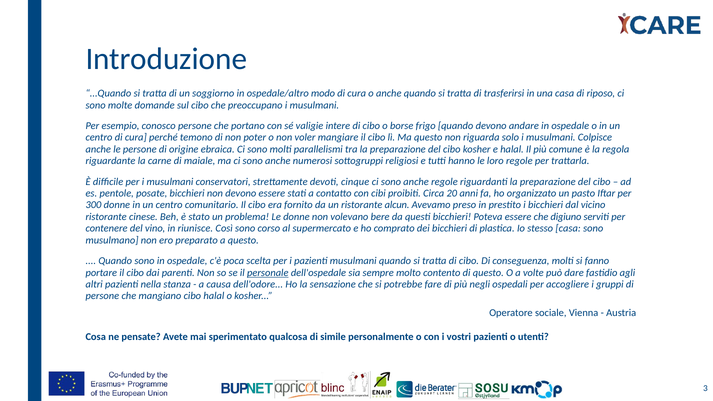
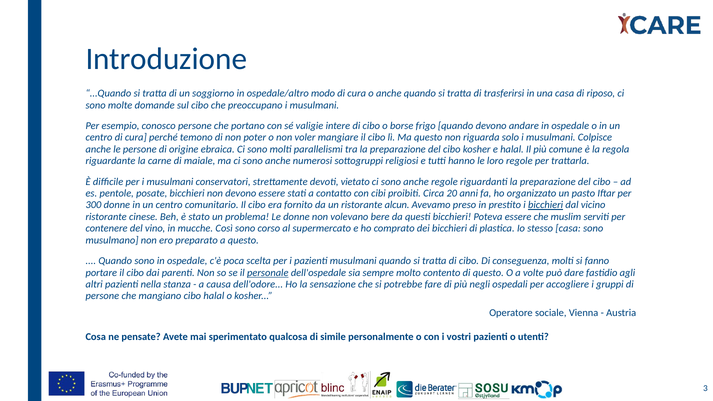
cinque: cinque -> vietato
bicchieri at (546, 205) underline: none -> present
digiuno: digiuno -> muslim
riunisce: riunisce -> mucche
